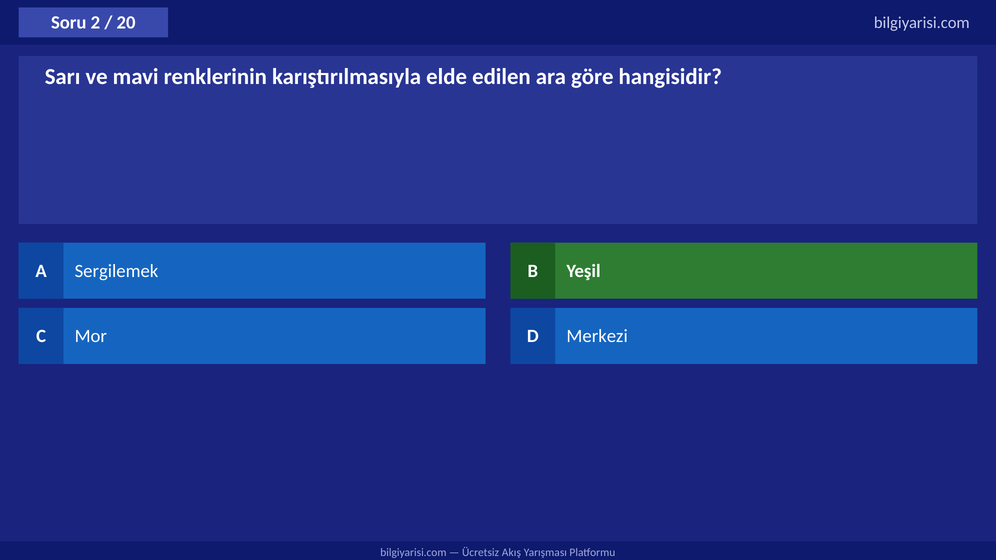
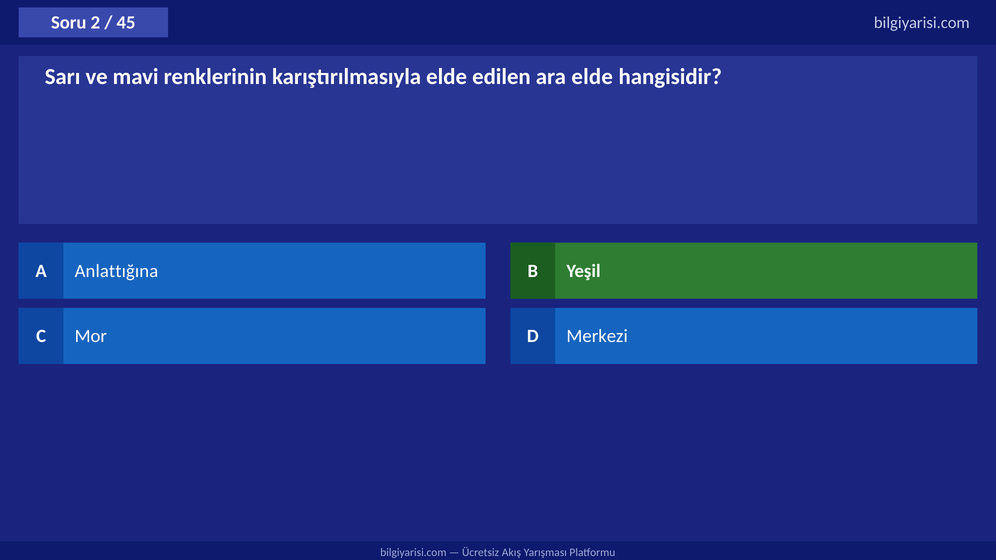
20: 20 -> 45
ara göre: göre -> elde
Sergilemek: Sergilemek -> Anlattığına
